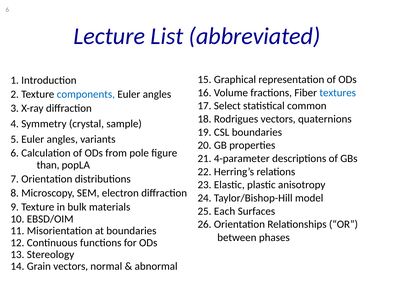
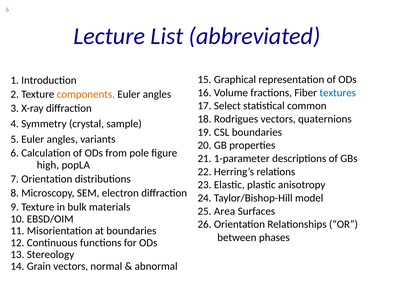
components colour: blue -> orange
4-parameter: 4-parameter -> 1-parameter
than: than -> high
Each: Each -> Area
